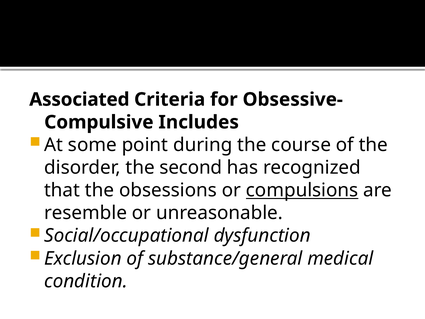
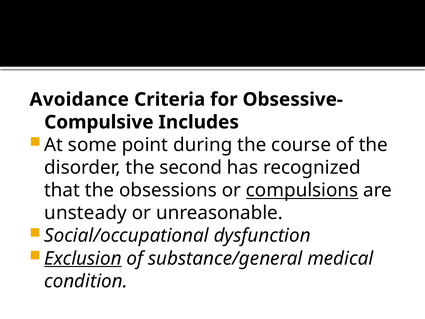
Associated: Associated -> Avoidance
resemble: resemble -> unsteady
Exclusion underline: none -> present
